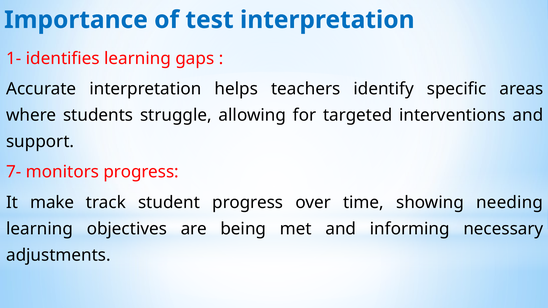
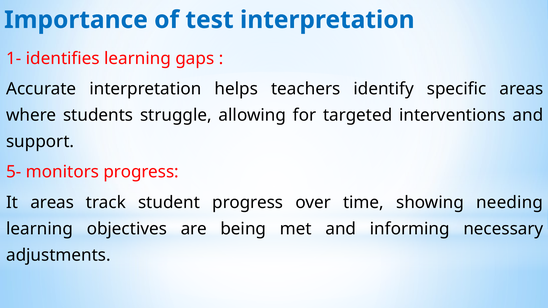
7-: 7- -> 5-
It make: make -> areas
